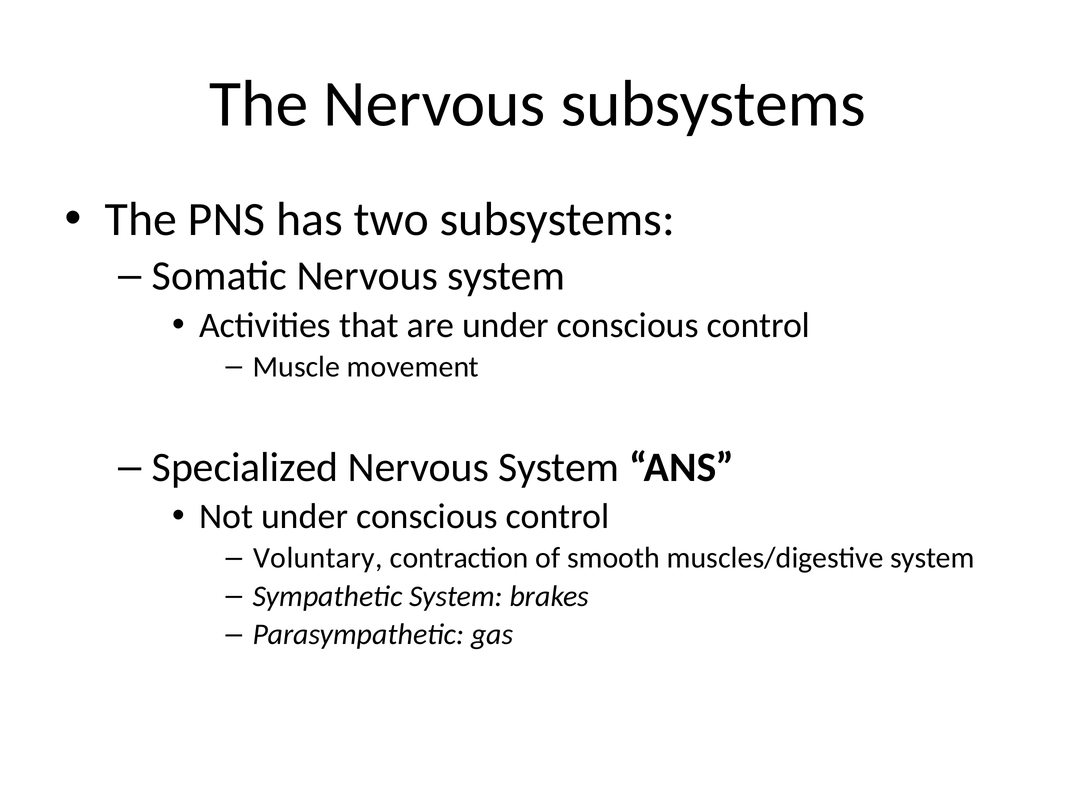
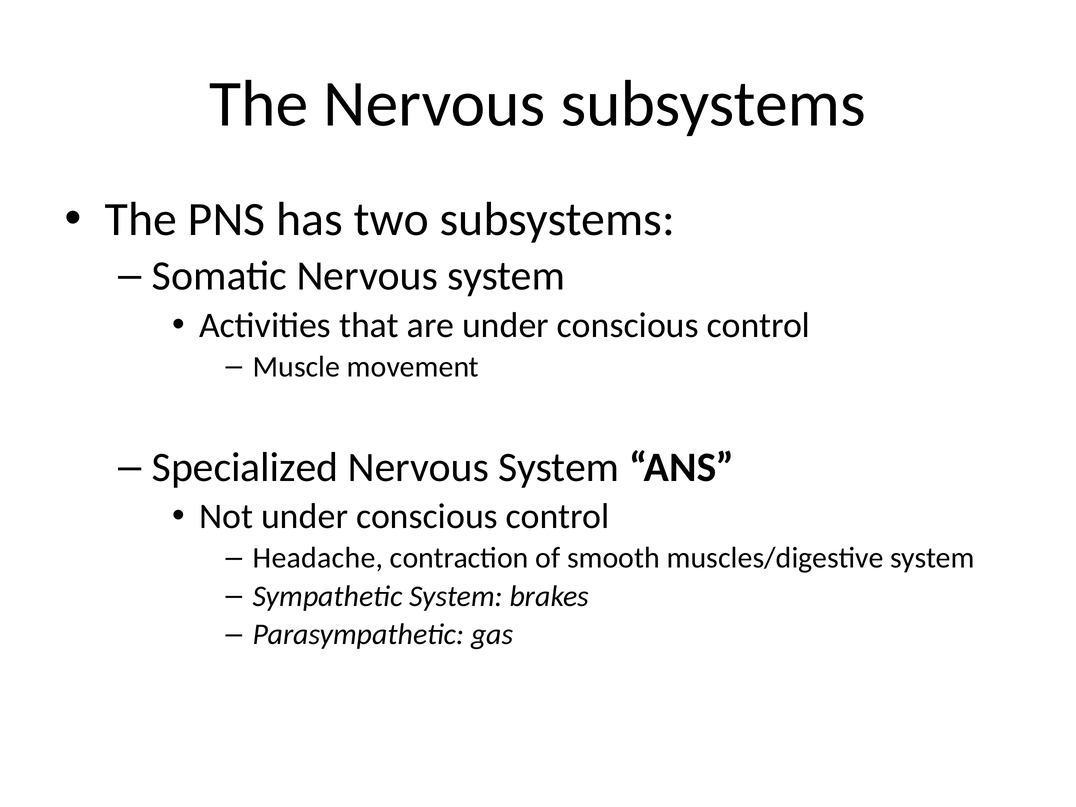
Voluntary: Voluntary -> Headache
